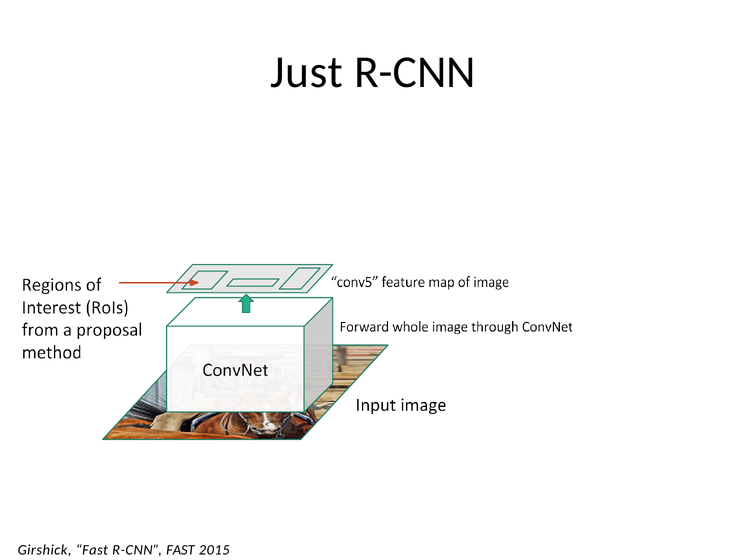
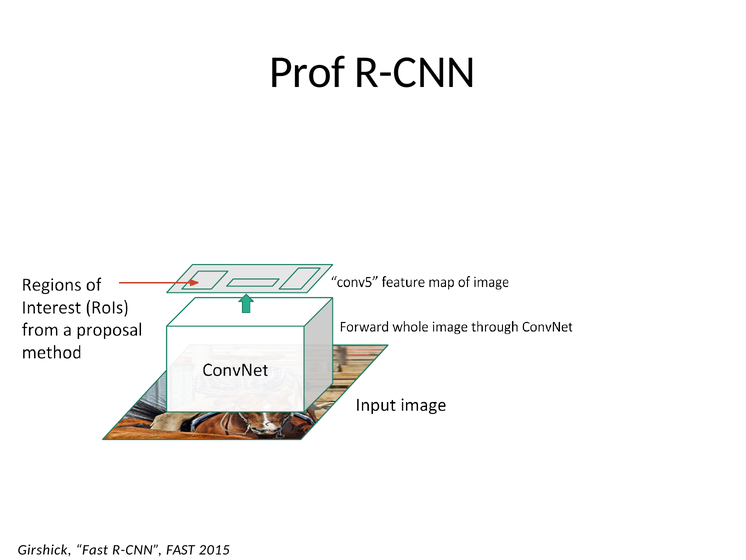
Just: Just -> Prof
